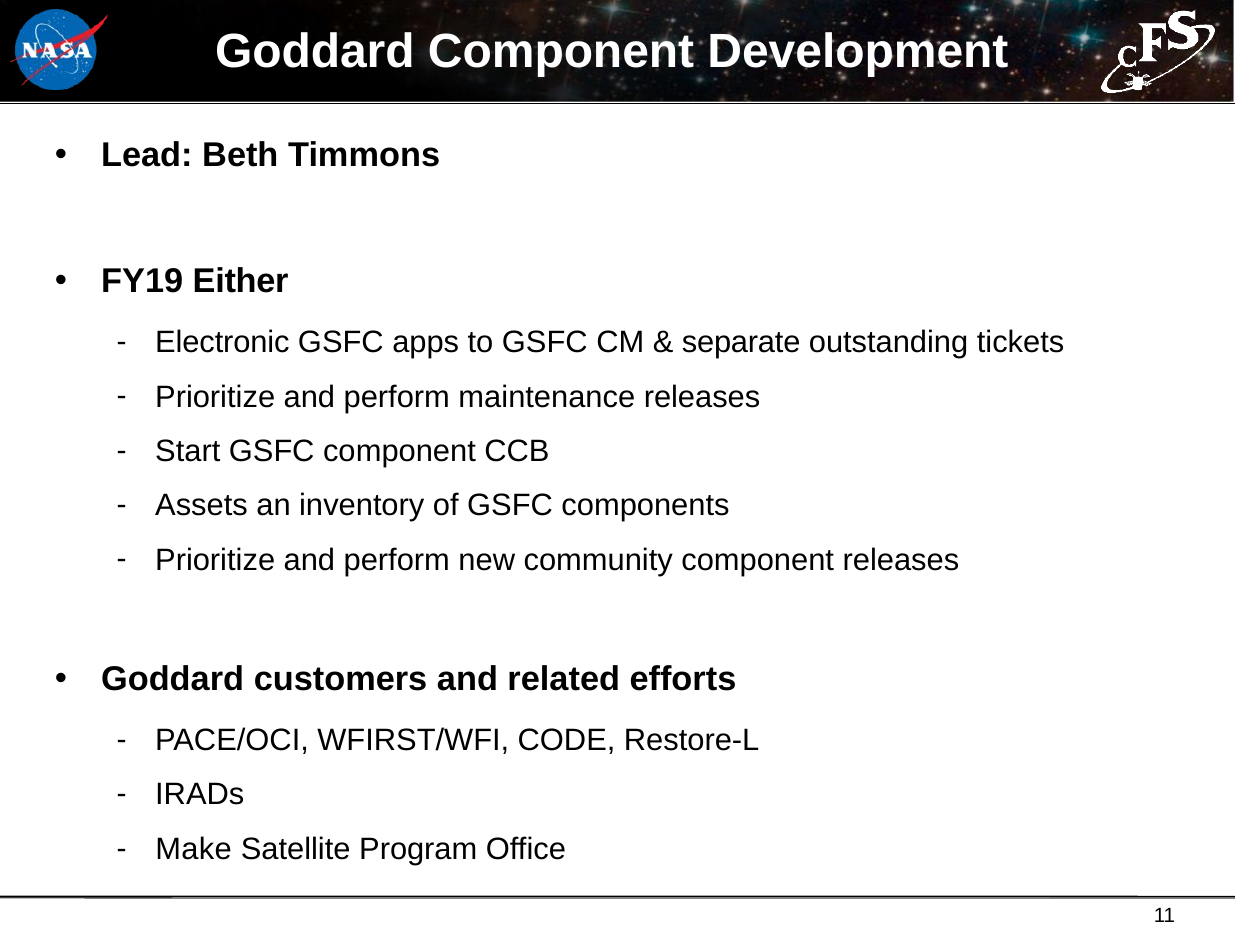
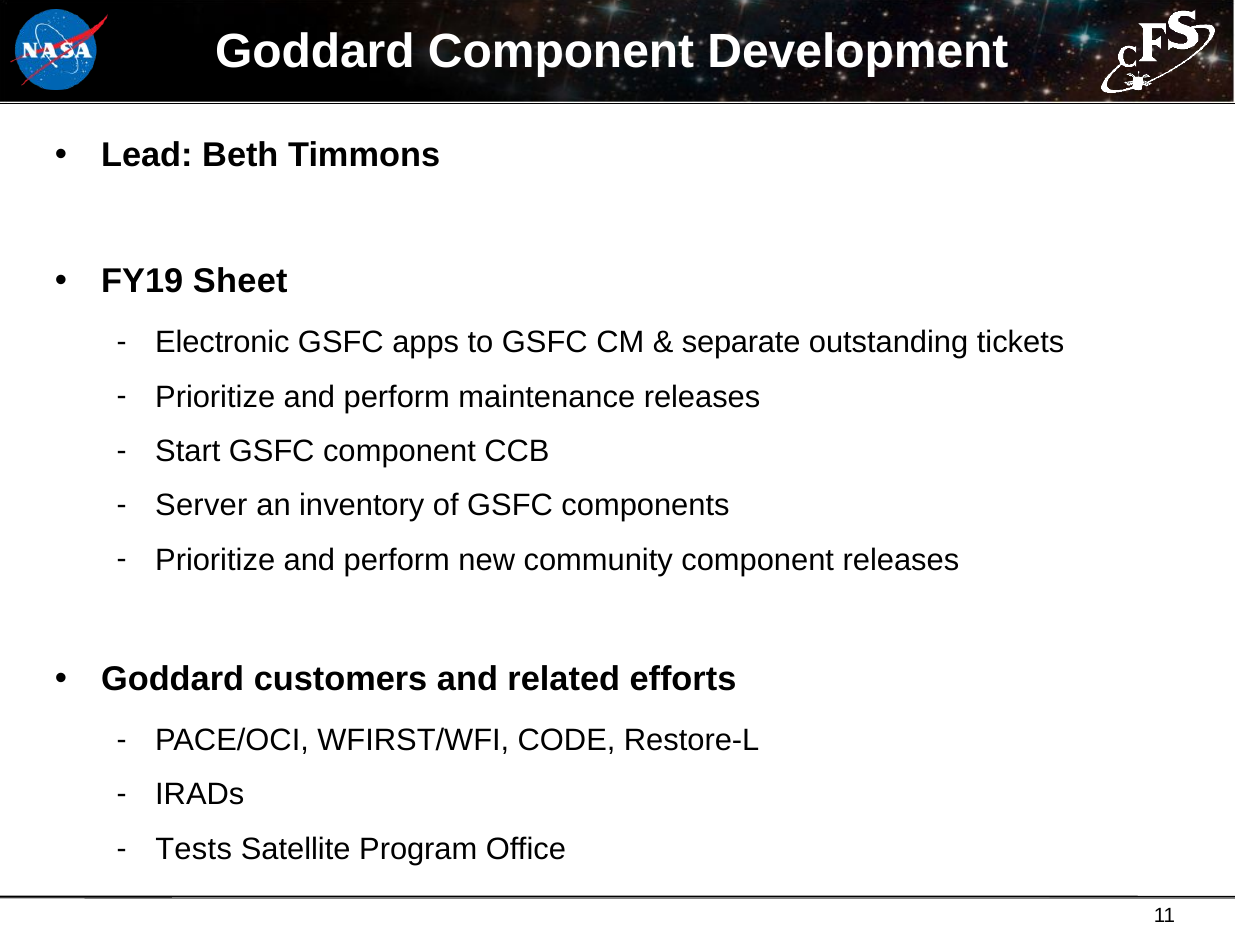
Either: Either -> Sheet
Assets: Assets -> Server
Make: Make -> Tests
